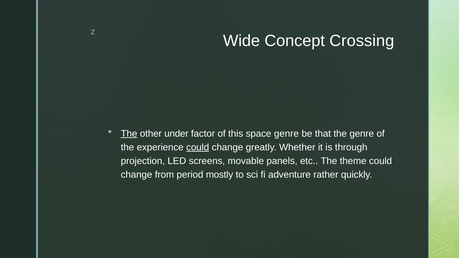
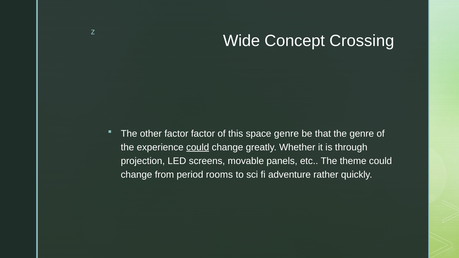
The at (129, 134) underline: present -> none
other under: under -> factor
mostly: mostly -> rooms
